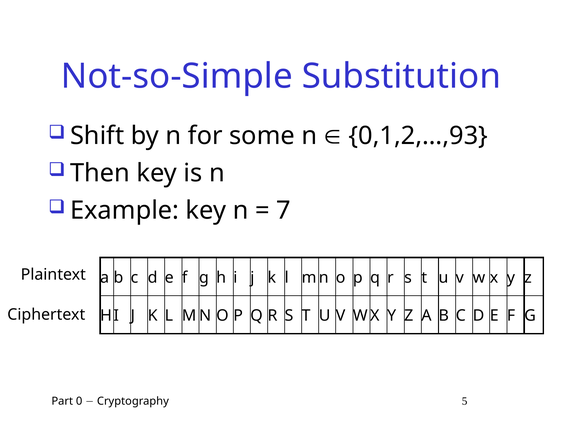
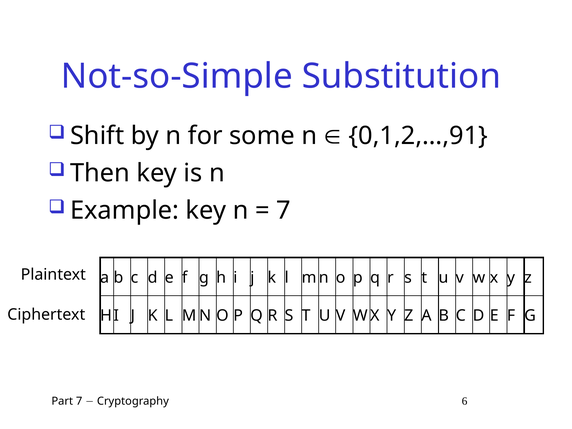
0,1,2,…,93: 0,1,2,…,93 -> 0,1,2,…,91
Part 0: 0 -> 7
5: 5 -> 6
